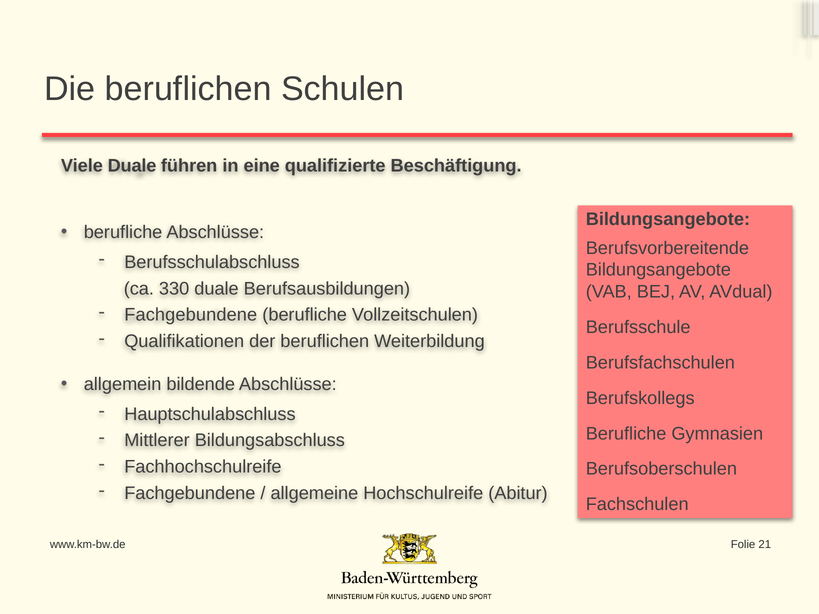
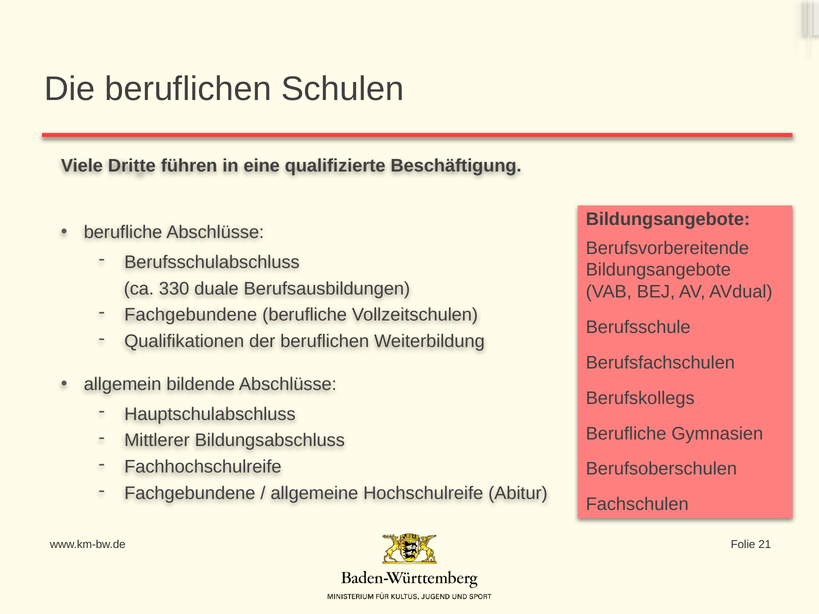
Viele Duale: Duale -> Dritte
